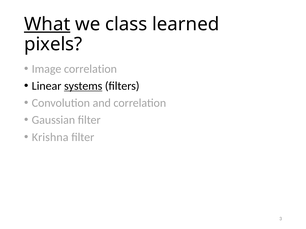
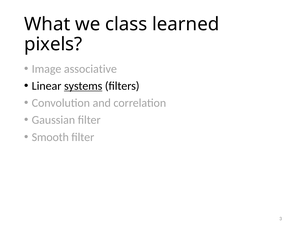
What underline: present -> none
Image correlation: correlation -> associative
Krishna: Krishna -> Smooth
